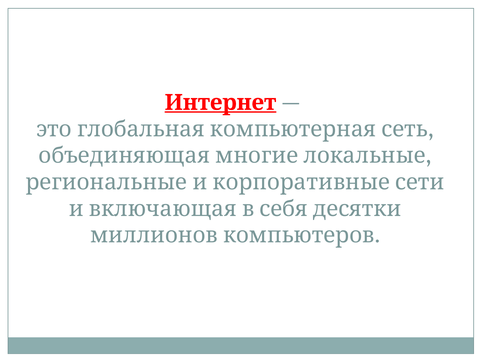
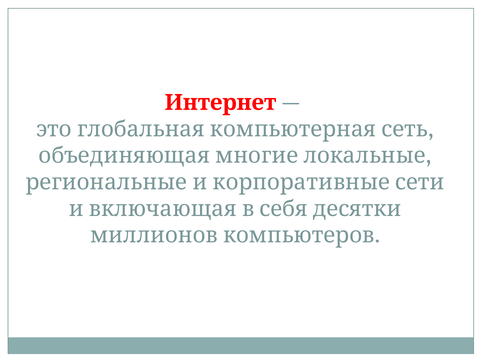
Интернет underline: present -> none
